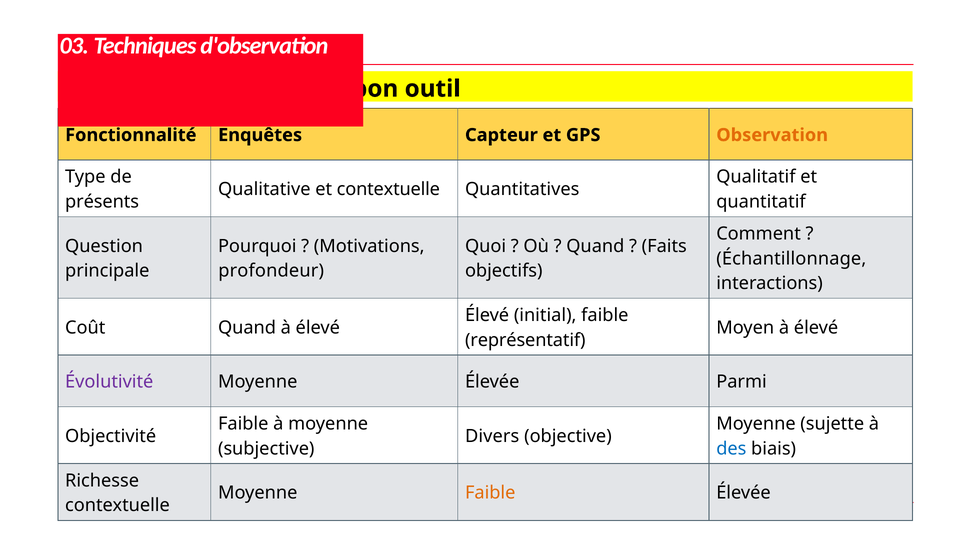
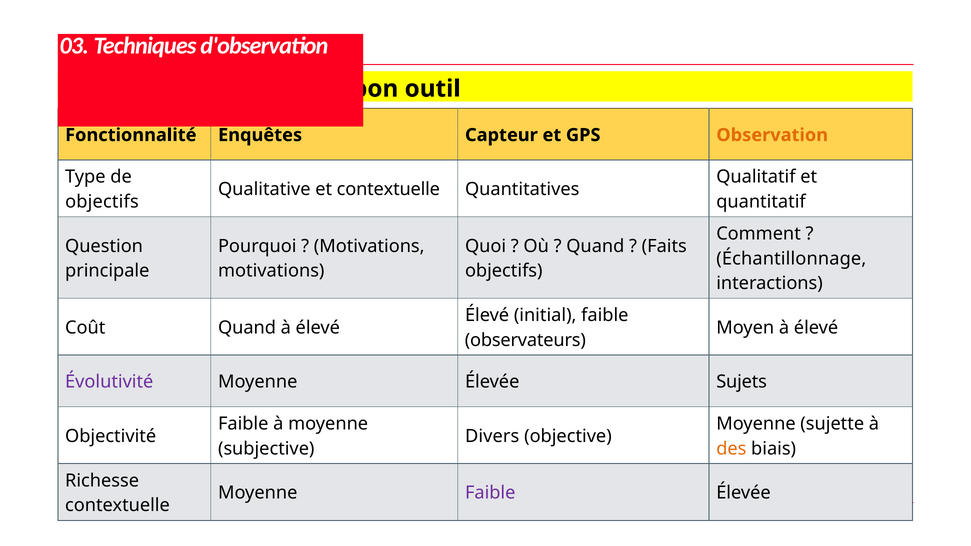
présents at (102, 202): présents -> objectifs
profondeur at (271, 271): profondeur -> motivations
représentatif: représentatif -> observateurs
Parmi: Parmi -> Sujets
des at (731, 449) colour: blue -> orange
Faible at (490, 493) colour: orange -> purple
